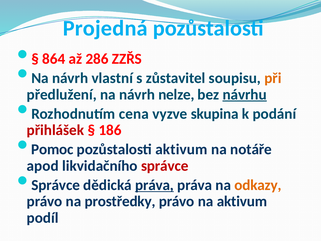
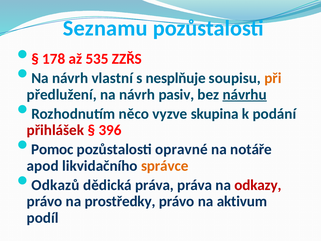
Projedná: Projedná -> Seznamu
864: 864 -> 178
286: 286 -> 535
zůstavitel: zůstavitel -> nesplňuje
nelze: nelze -> pasiv
cena: cena -> něco
186: 186 -> 396
pozůstalosti aktivum: aktivum -> opravné
správce at (165, 166) colour: red -> orange
Správce at (56, 185): Správce -> Odkazů
práva at (154, 185) underline: present -> none
odkazy colour: orange -> red
